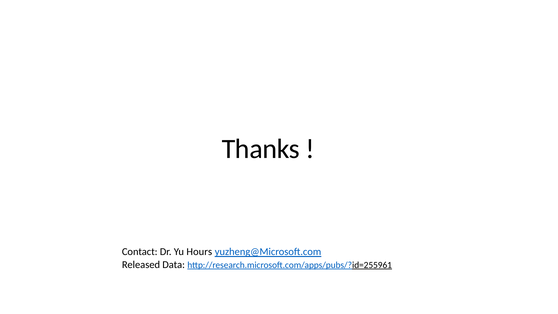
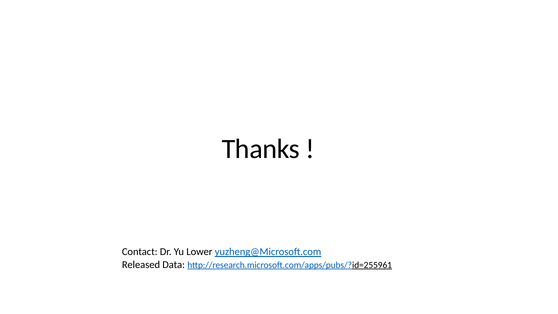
Hours: Hours -> Lower
